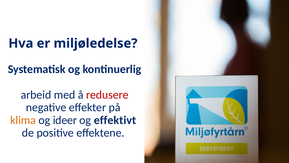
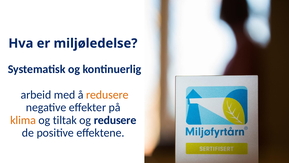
redusere at (107, 94) colour: red -> orange
ideer: ideer -> tiltak
og effektivt: effektivt -> redusere
